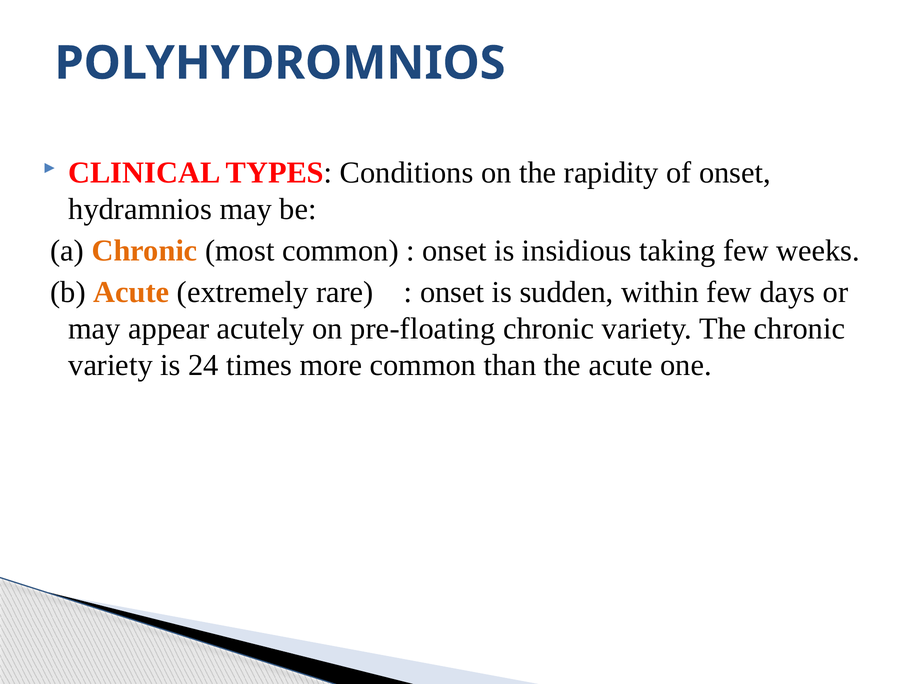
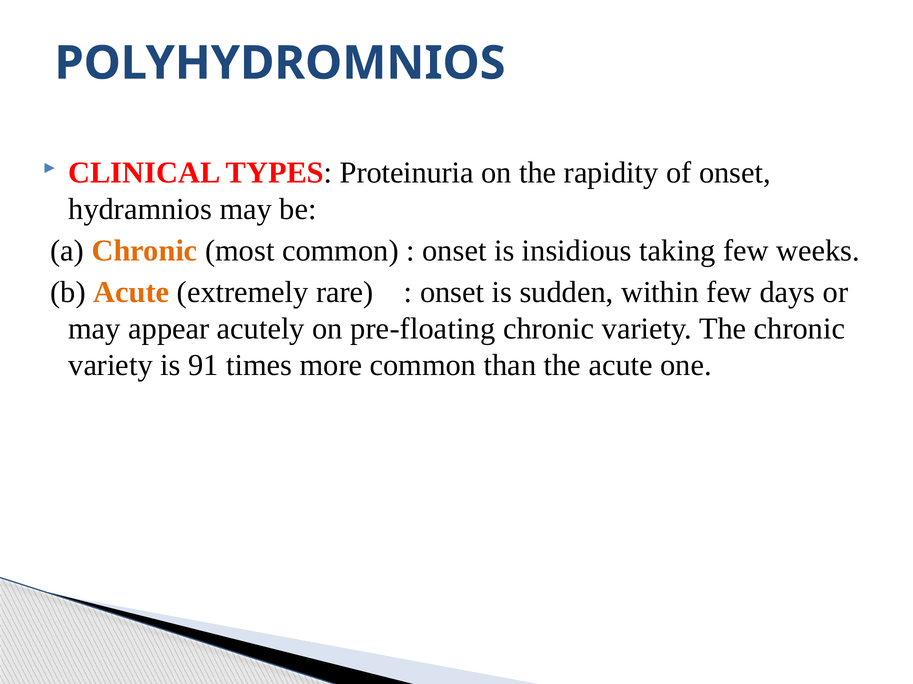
Conditions: Conditions -> Proteinuria
24: 24 -> 91
